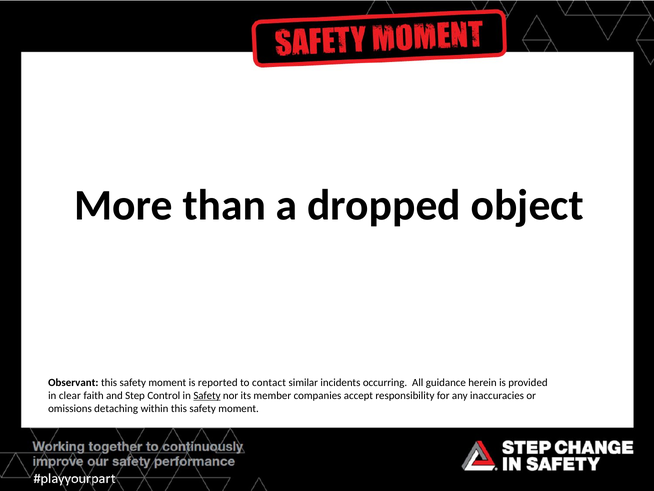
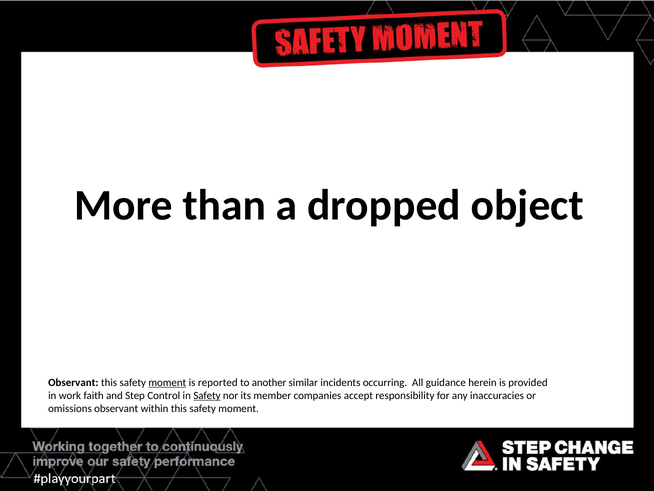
moment at (167, 382) underline: none -> present
contact: contact -> another
clear: clear -> work
omissions detaching: detaching -> observant
